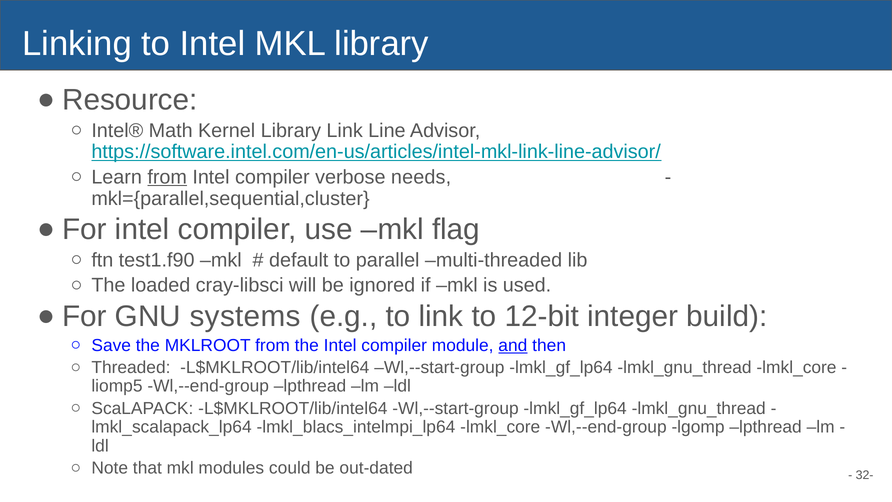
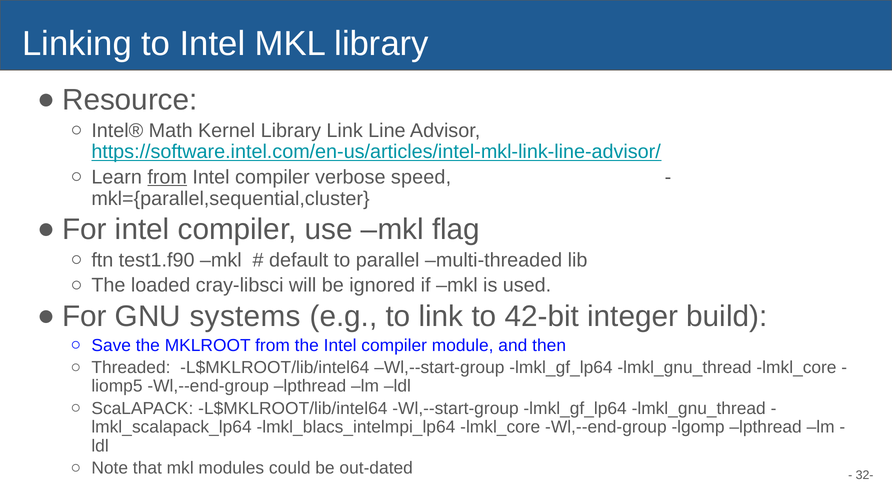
needs: needs -> speed
12-bit: 12-bit -> 42-bit
and underline: present -> none
